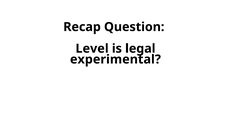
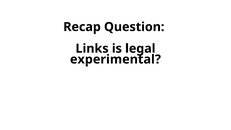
Level: Level -> Links
